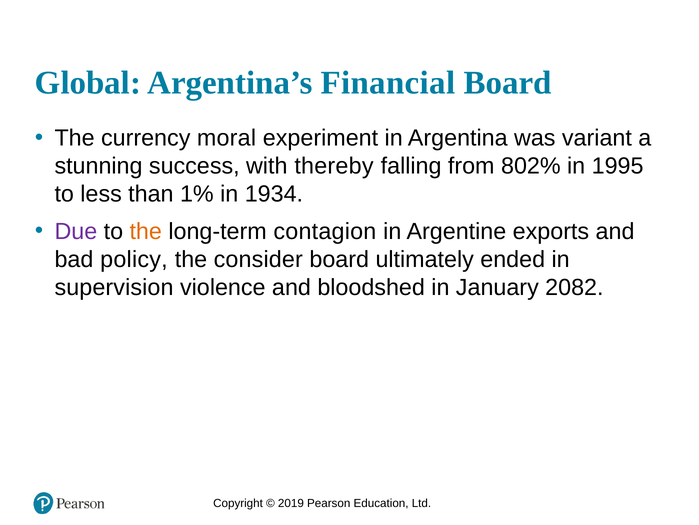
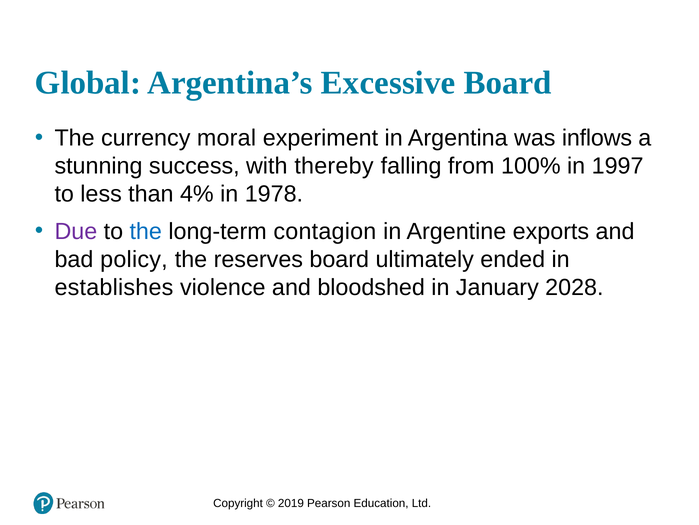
Financial: Financial -> Excessive
variant: variant -> inflows
802%: 802% -> 100%
1995: 1995 -> 1997
1%: 1% -> 4%
1934: 1934 -> 1978
the at (146, 231) colour: orange -> blue
consider: consider -> reserves
supervision: supervision -> establishes
2082: 2082 -> 2028
